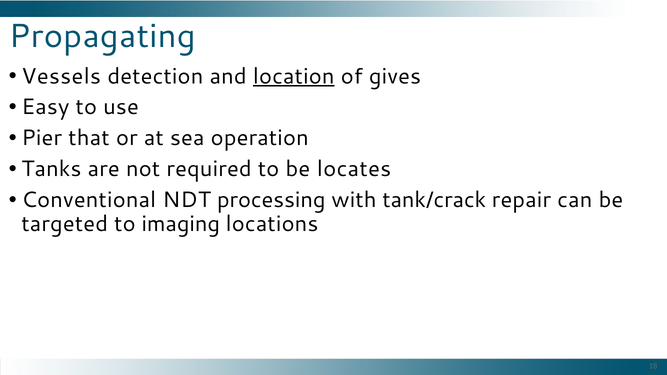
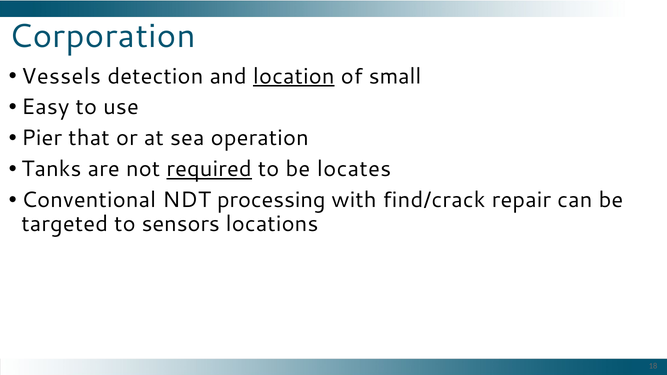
Propagating: Propagating -> Corporation
gives: gives -> small
required underline: none -> present
tank/crack: tank/crack -> find/crack
imaging: imaging -> sensors
